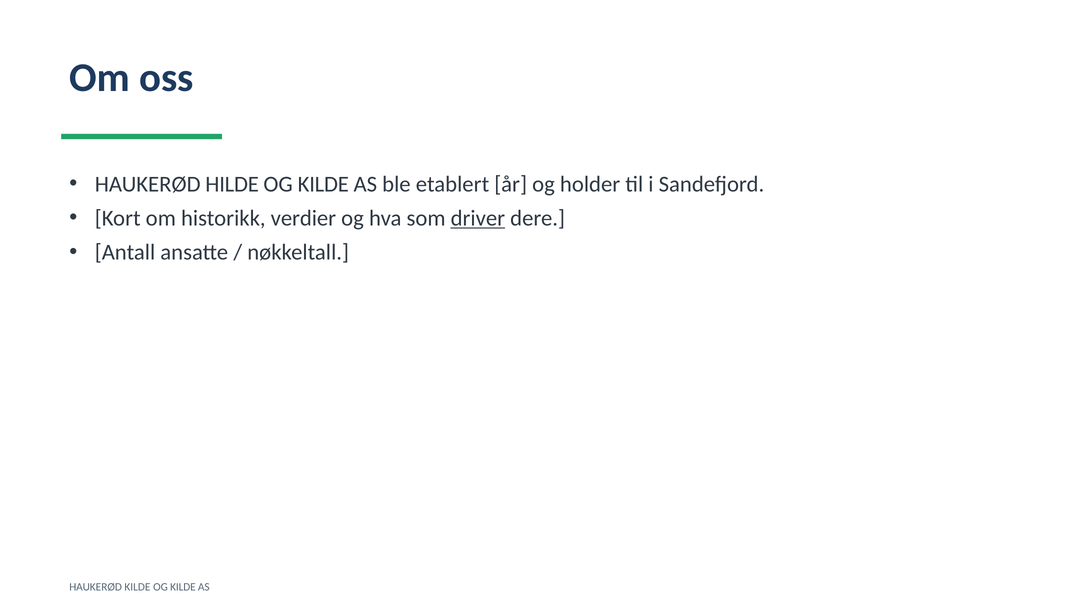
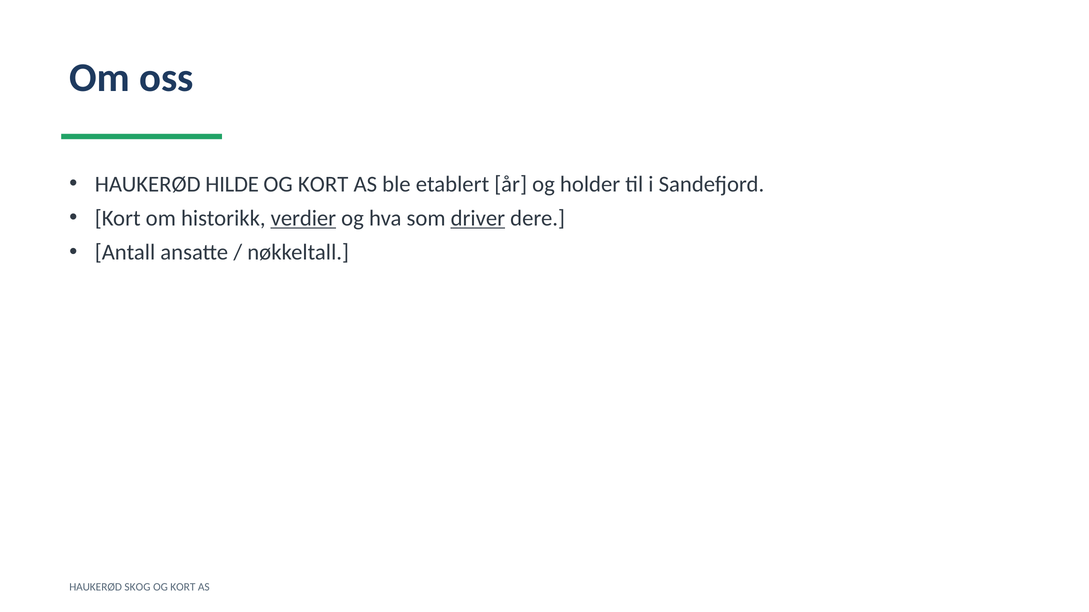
KILDE at (323, 184): KILDE -> KORT
verdier underline: none -> present
HAUKERØD KILDE: KILDE -> SKOG
KILDE at (183, 588): KILDE -> KORT
